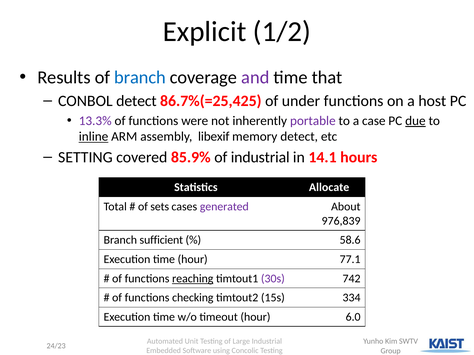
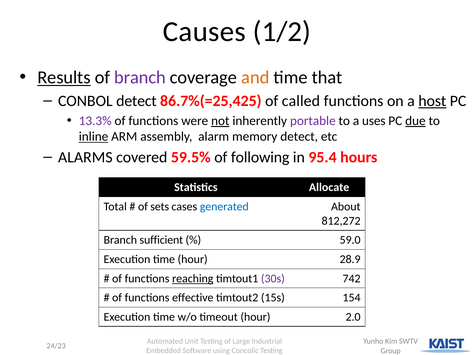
Explicit: Explicit -> Causes
Results underline: none -> present
branch at (140, 78) colour: blue -> purple
and colour: purple -> orange
under: under -> called
host underline: none -> present
not underline: none -> present
case: case -> uses
libexif: libexif -> alarm
SETTING: SETTING -> ALARMS
85.9%: 85.9% -> 59.5%
of industrial: industrial -> following
14.1: 14.1 -> 95.4
generated colour: purple -> blue
976,839: 976,839 -> 812,272
58.6: 58.6 -> 59.0
77.1: 77.1 -> 28.9
checking: checking -> effective
334: 334 -> 154
6.0: 6.0 -> 2.0
